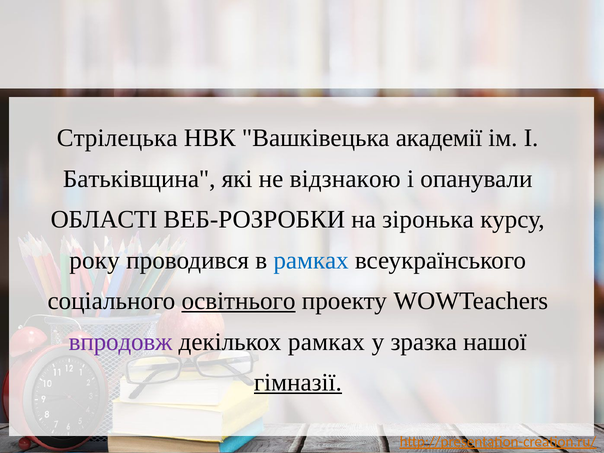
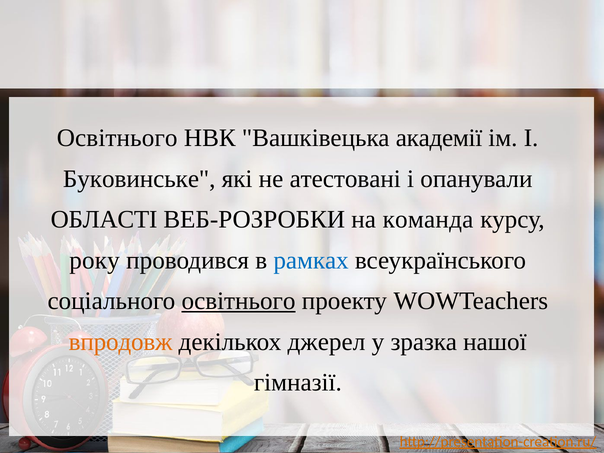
Стрілецька at (117, 138): Стрілецька -> Освітнього
Батьківщина: Батьківщина -> Буковинське
відзнакою: відзнакою -> атестовані
зіронька: зіронька -> команда
впродовж colour: purple -> orange
декількох рамках: рамках -> джерел
гімназії underline: present -> none
